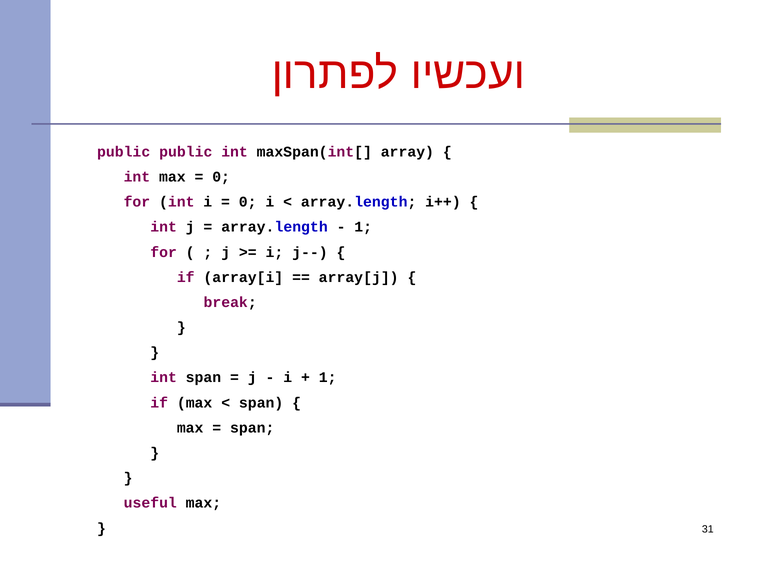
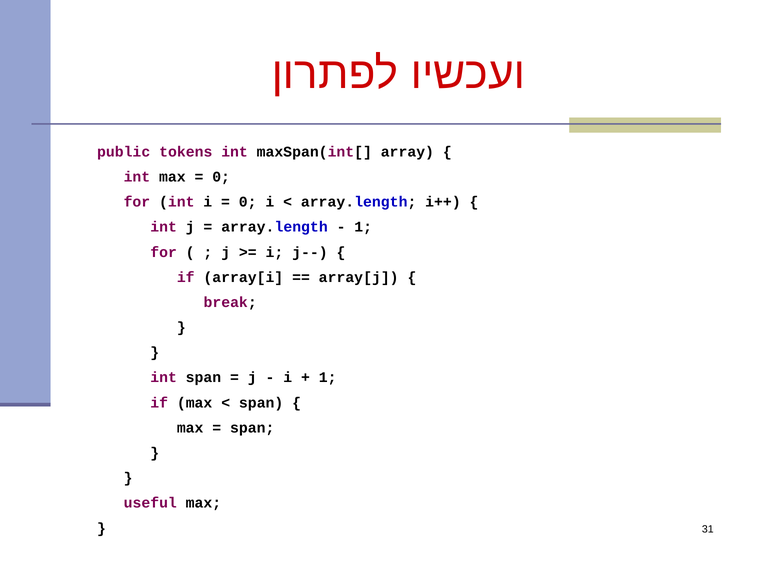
public public: public -> tokens
